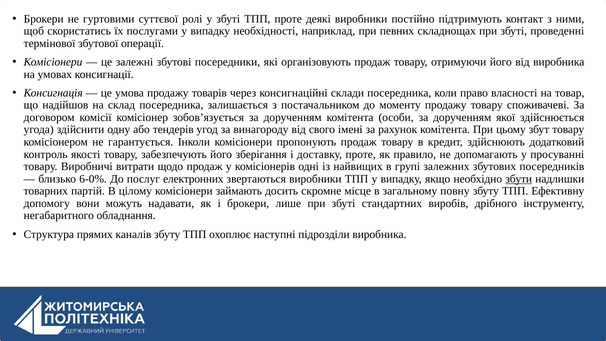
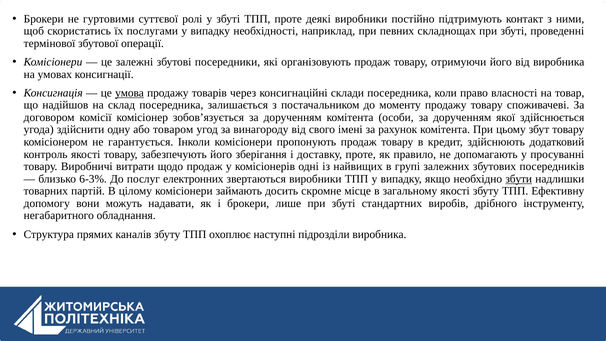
умова underline: none -> present
тендерів: тендерів -> товаром
6-0%: 6-0% -> 6-3%
загальному повну: повну -> якості
